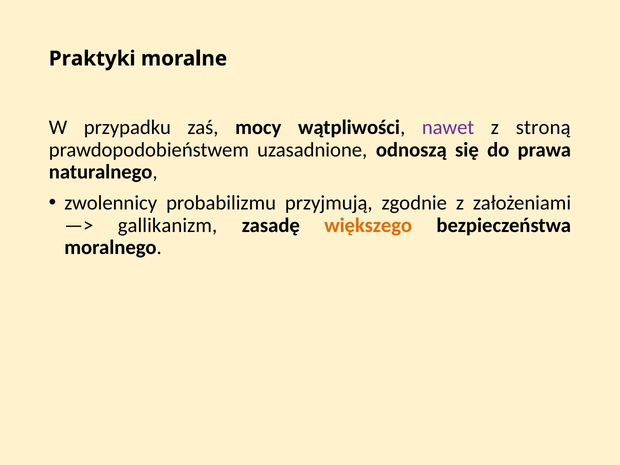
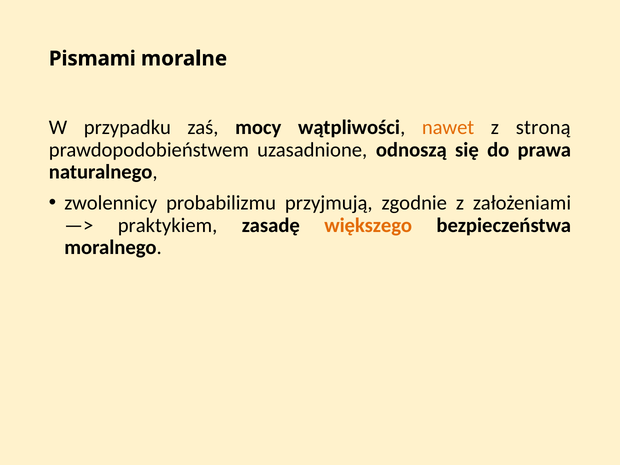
Praktyki: Praktyki -> Pismami
nawet colour: purple -> orange
gallikanizm: gallikanizm -> praktykiem
